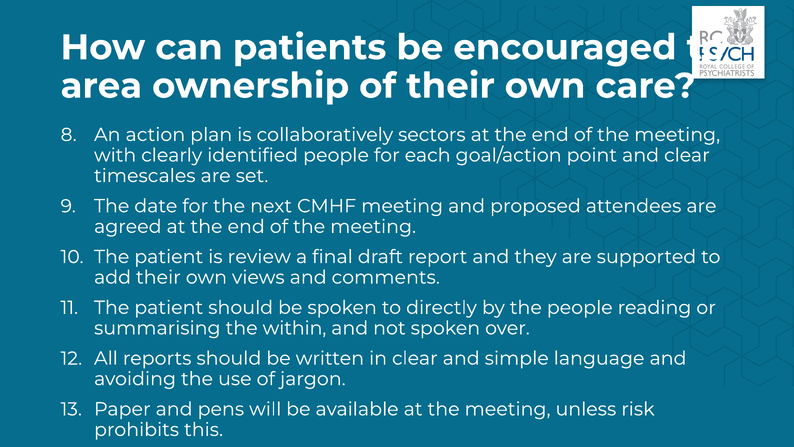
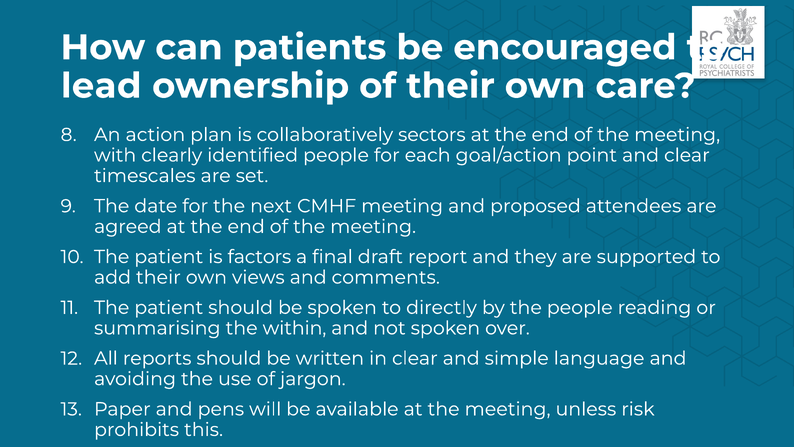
area: area -> lead
review: review -> factors
